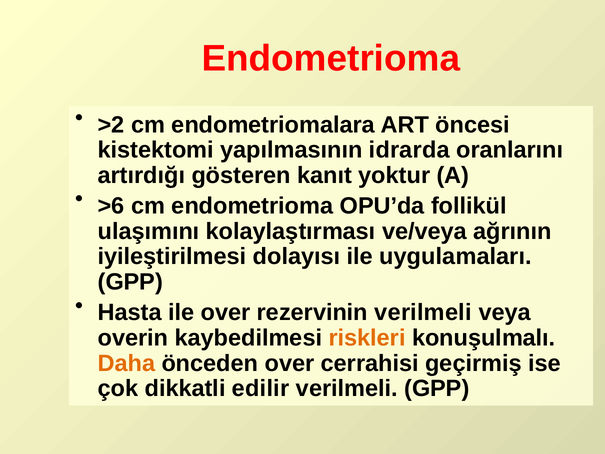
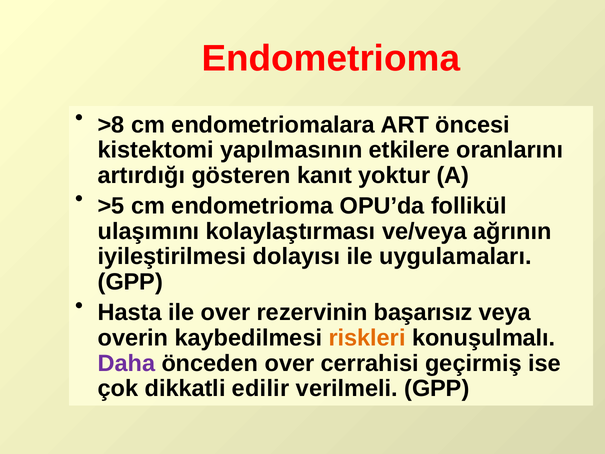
>2: >2 -> >8
idrarda: idrarda -> etkilere
>6: >6 -> >5
rezervinin verilmeli: verilmeli -> başarısız
Daha colour: orange -> purple
